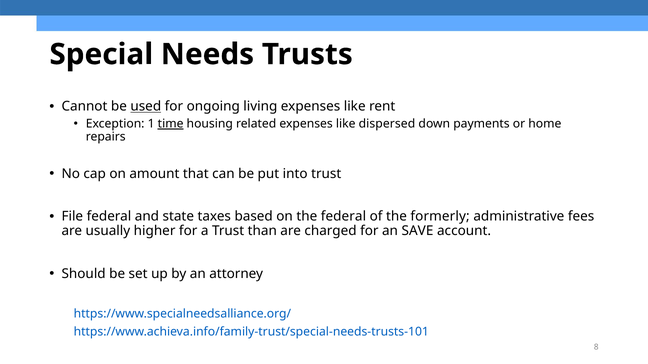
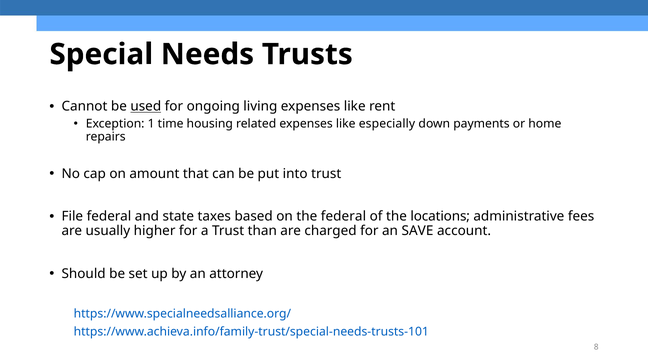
time underline: present -> none
dispersed: dispersed -> especially
formerly: formerly -> locations
